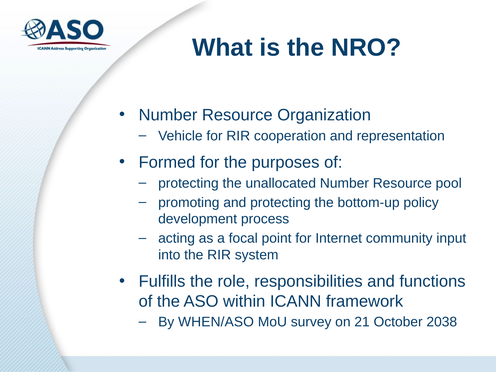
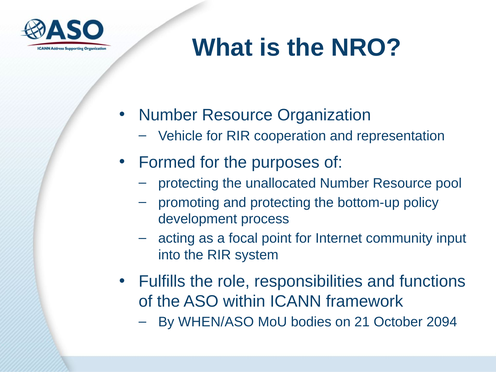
survey: survey -> bodies
2038: 2038 -> 2094
